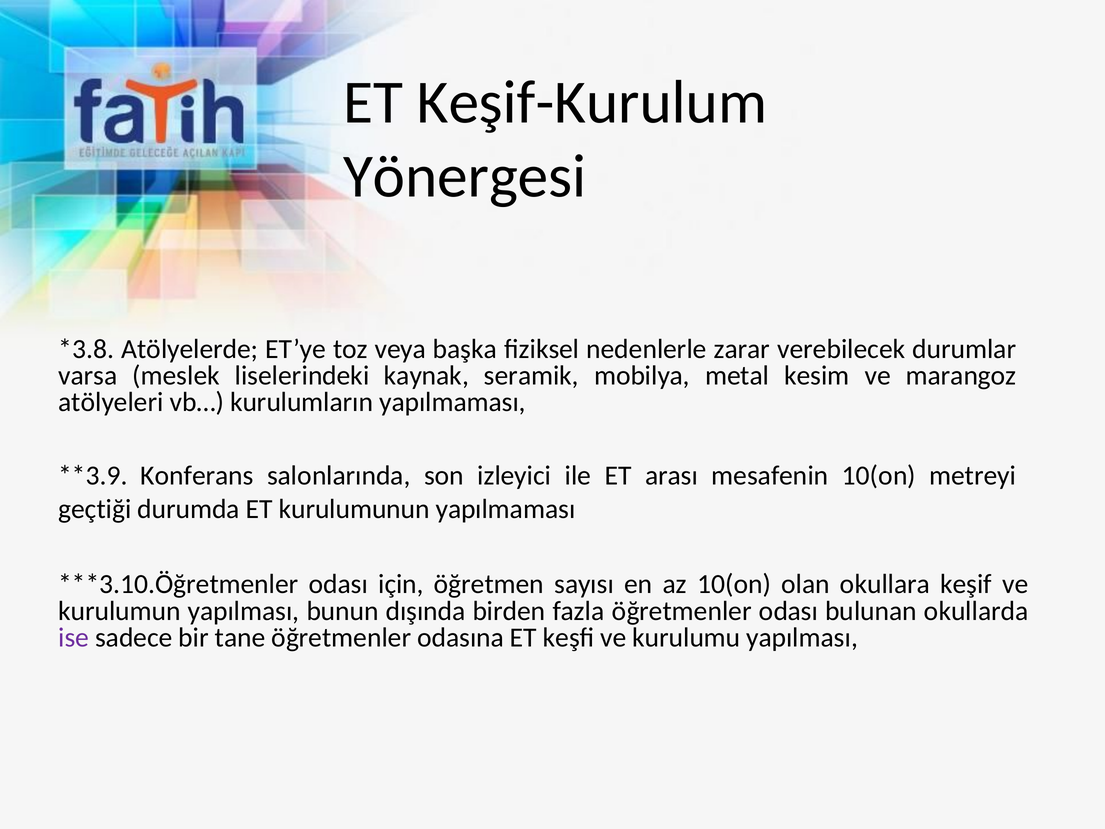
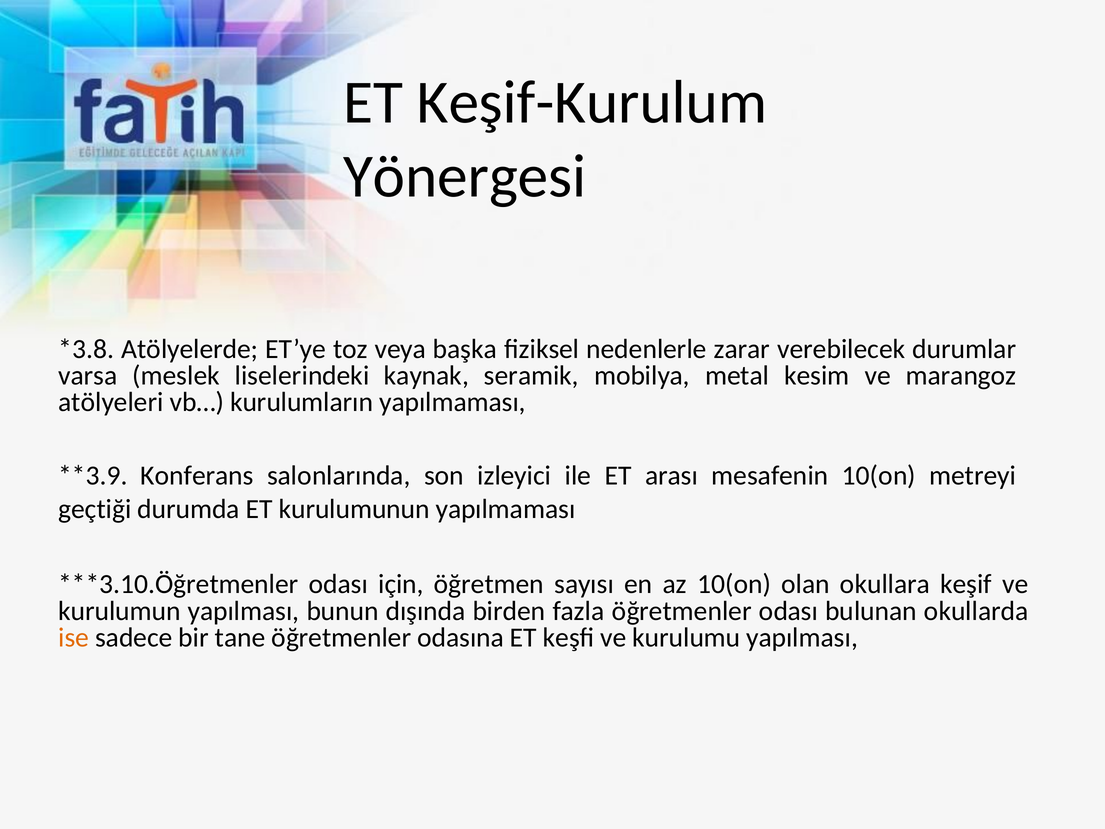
ise colour: purple -> orange
